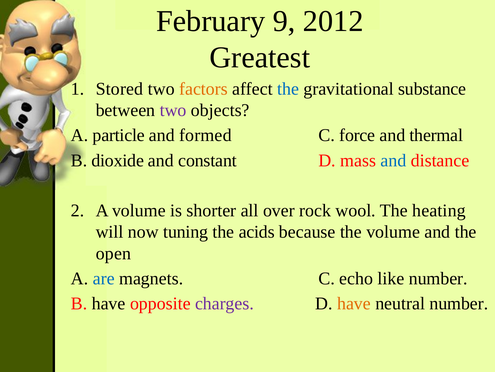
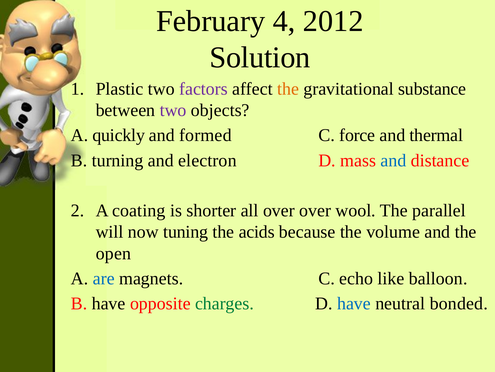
9: 9 -> 4
Greatest: Greatest -> Solution
Stored: Stored -> Plastic
factors colour: orange -> purple
the at (288, 89) colour: blue -> orange
particle: particle -> quickly
dioxide: dioxide -> turning
constant: constant -> electron
A volume: volume -> coating
over rock: rock -> over
heating: heating -> parallel
like number: number -> balloon
charges colour: purple -> green
have at (354, 303) colour: orange -> blue
neutral number: number -> bonded
